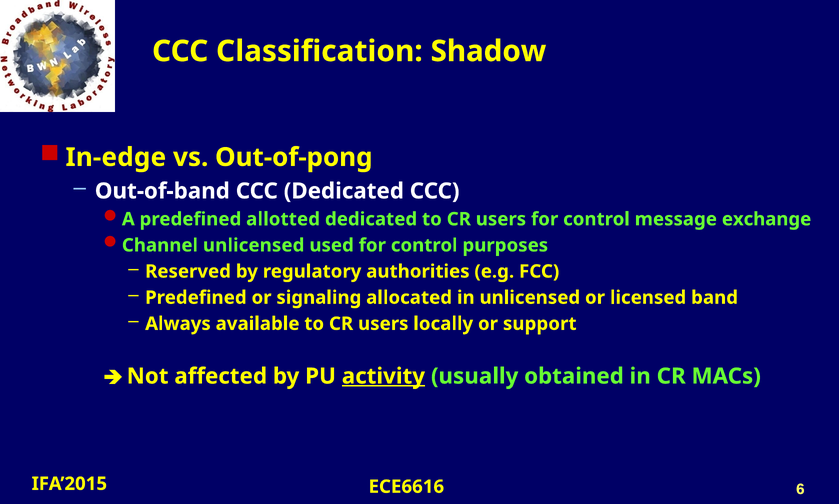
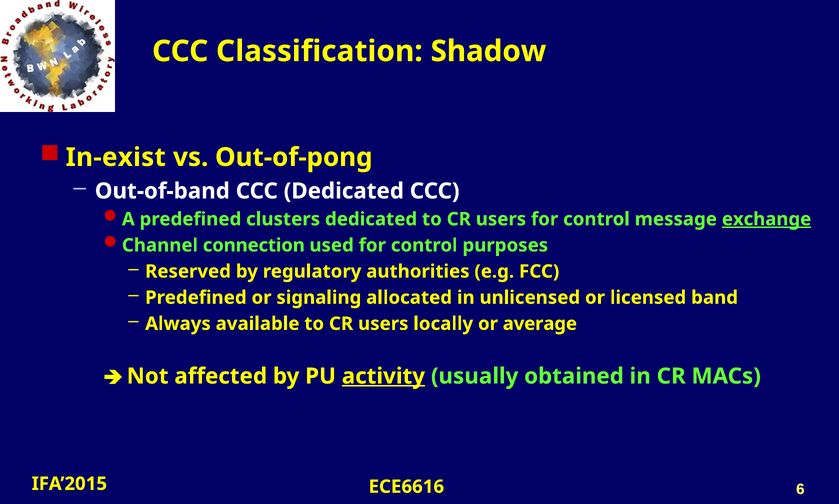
In-edge: In-edge -> In-exist
allotted: allotted -> clusters
exchange underline: none -> present
Channel unlicensed: unlicensed -> connection
support: support -> average
